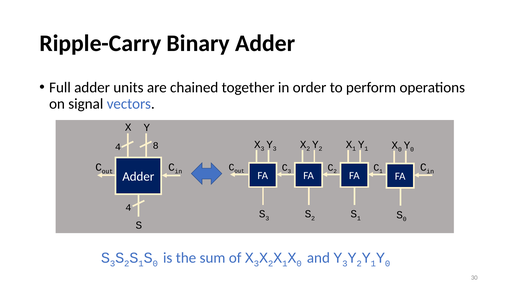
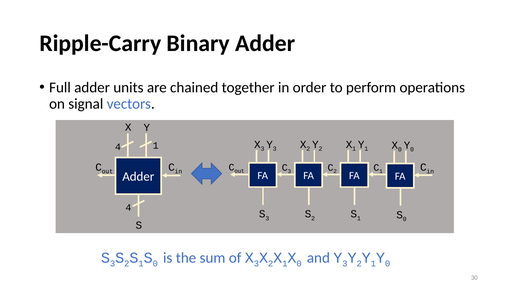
4 8: 8 -> 1
